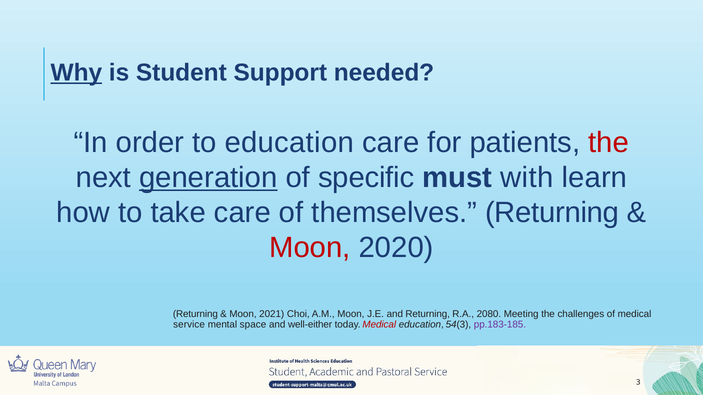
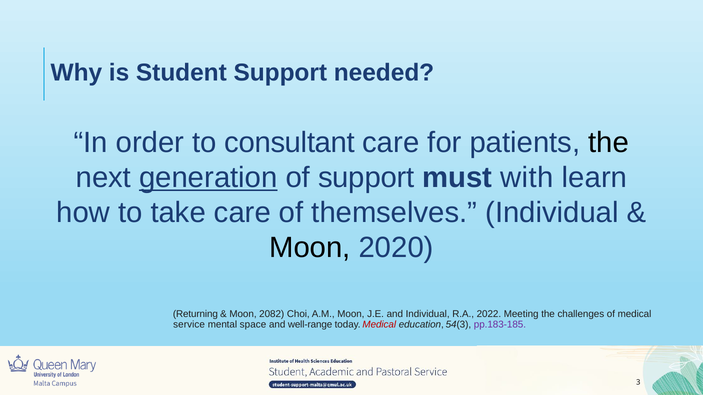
Why underline: present -> none
to education: education -> consultant
the at (609, 143) colour: red -> black
of specific: specific -> support
themselves Returning: Returning -> Individual
Moon at (310, 248) colour: red -> black
2021: 2021 -> 2082
and Returning: Returning -> Individual
2080: 2080 -> 2022
well-either: well-either -> well-range
